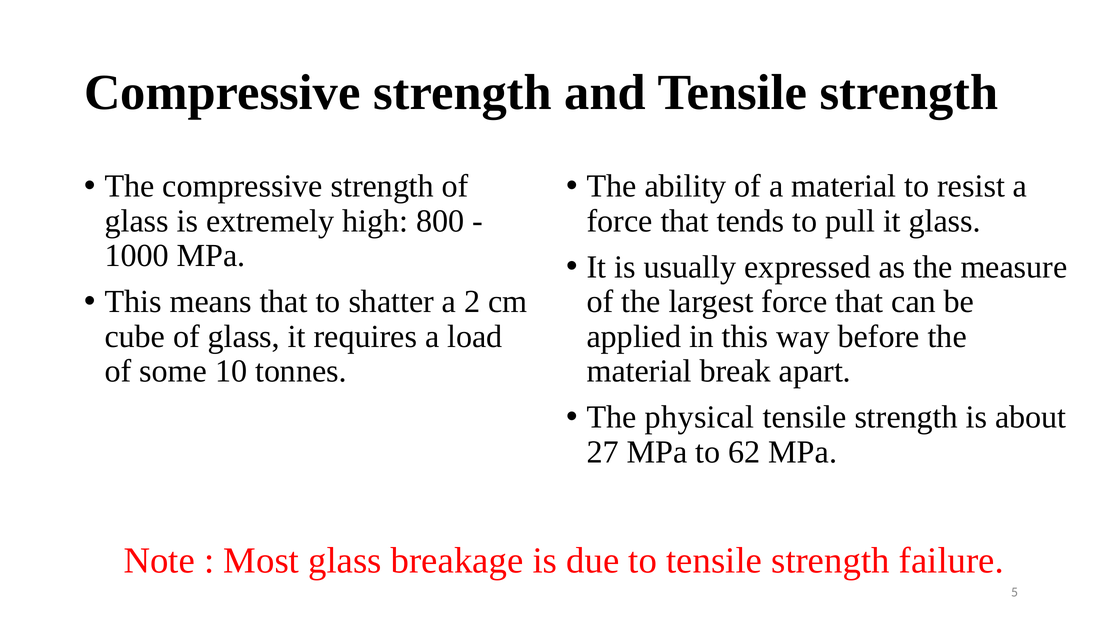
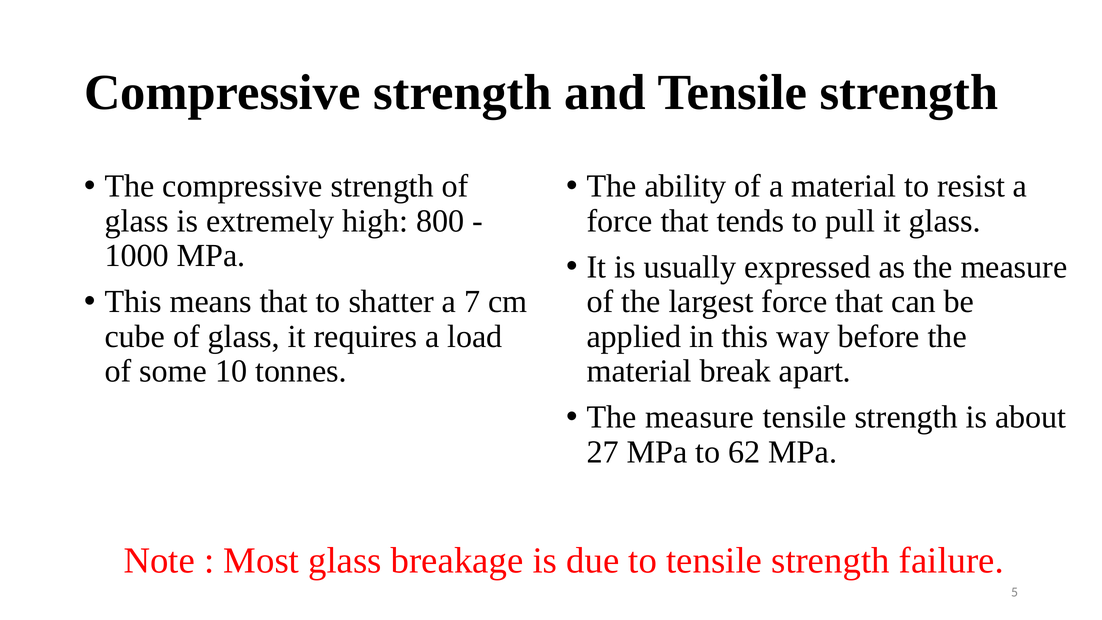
2: 2 -> 7
physical at (700, 417): physical -> measure
